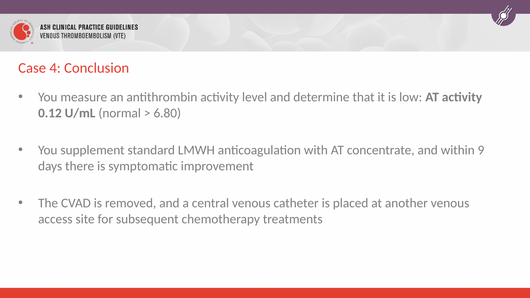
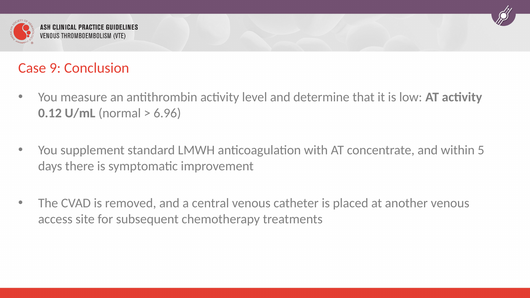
4: 4 -> 9
6.80: 6.80 -> 6.96
9: 9 -> 5
